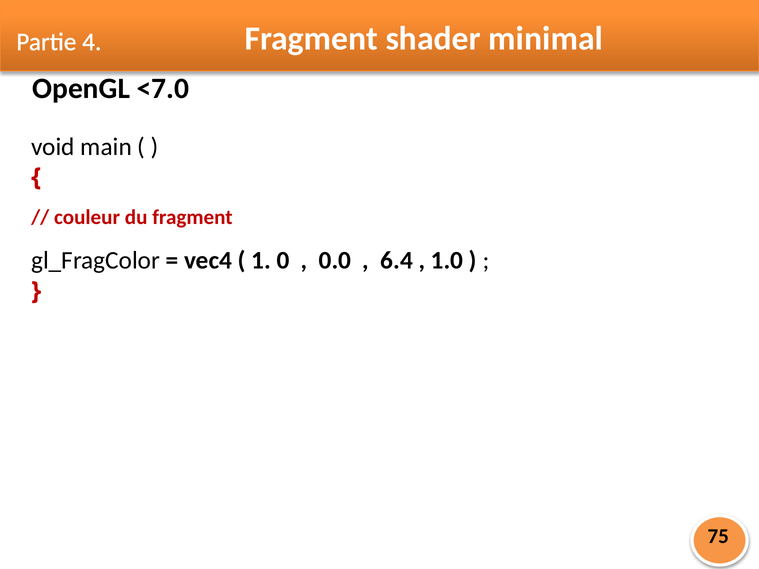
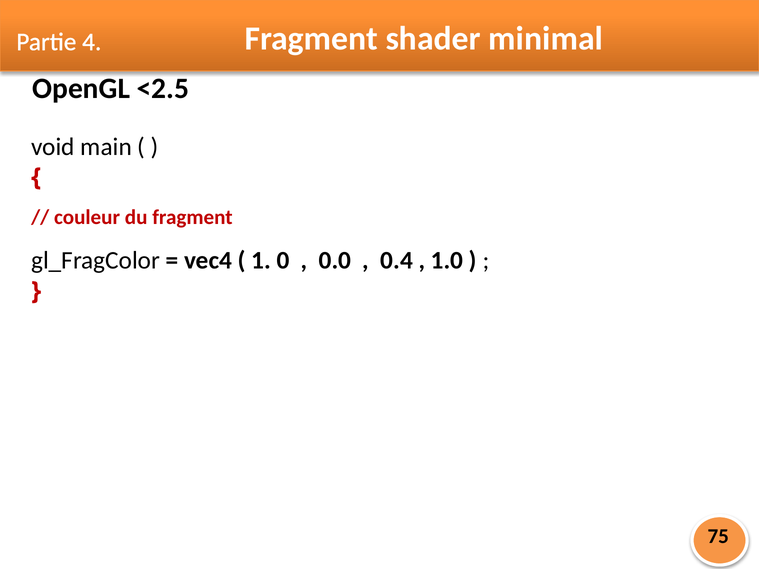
<7.0: <7.0 -> <2.5
6.4: 6.4 -> 0.4
